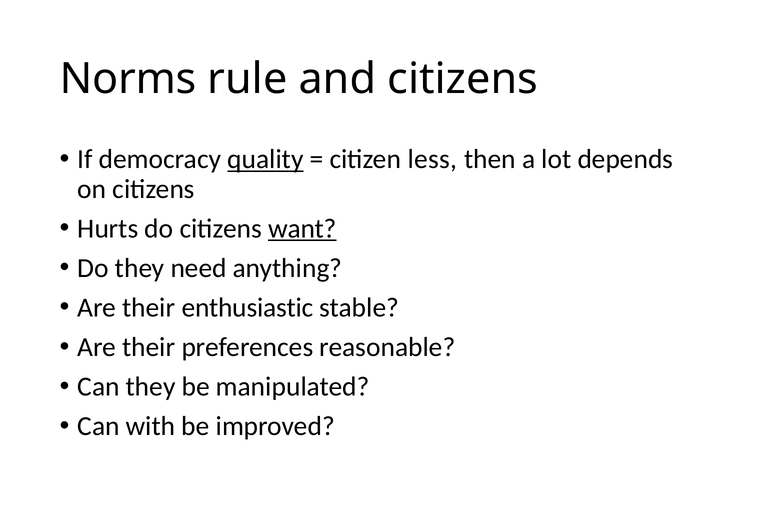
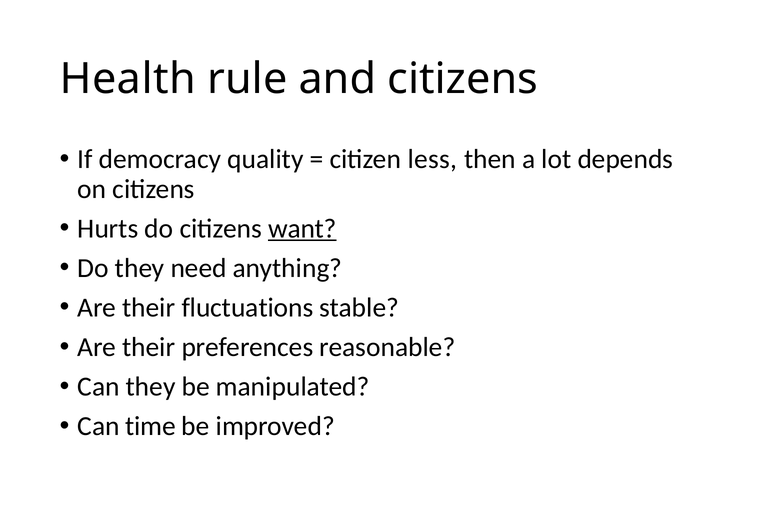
Norms: Norms -> Health
quality underline: present -> none
enthusiastic: enthusiastic -> fluctuations
with: with -> time
